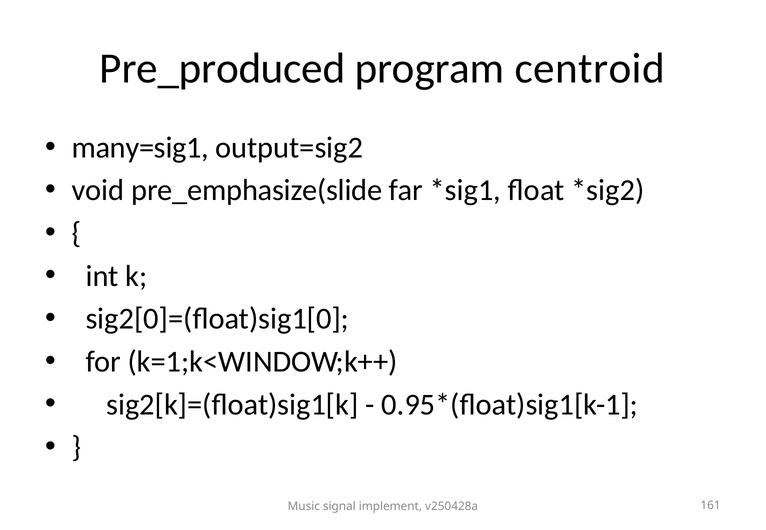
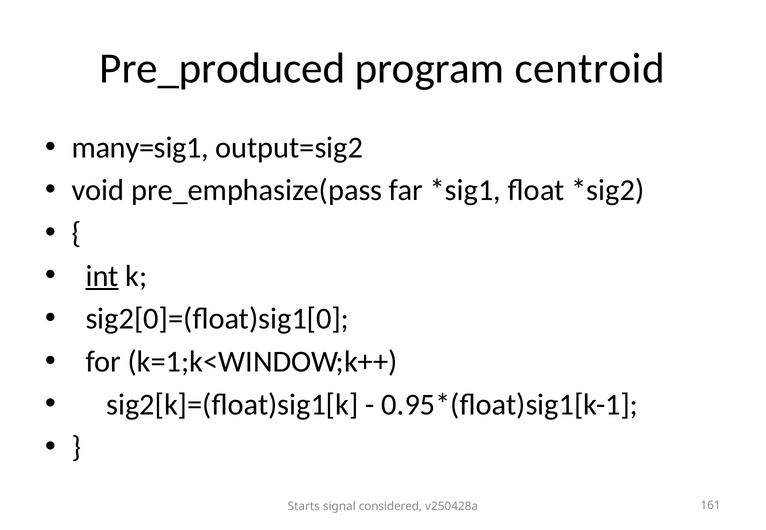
pre_emphasize(slide: pre_emphasize(slide -> pre_emphasize(pass
int underline: none -> present
Music: Music -> Starts
implement: implement -> considered
